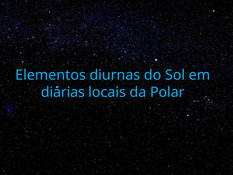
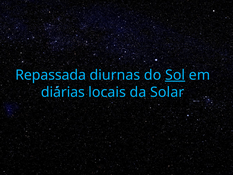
Elementos: Elementos -> Repassada
Sol underline: none -> present
Polar: Polar -> Solar
